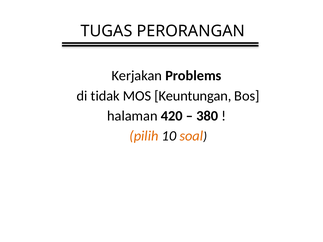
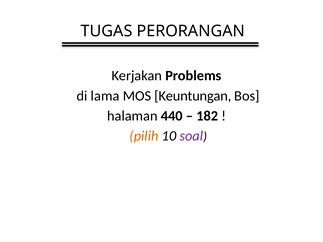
tidak: tidak -> lama
420: 420 -> 440
380: 380 -> 182
soal colour: orange -> purple
